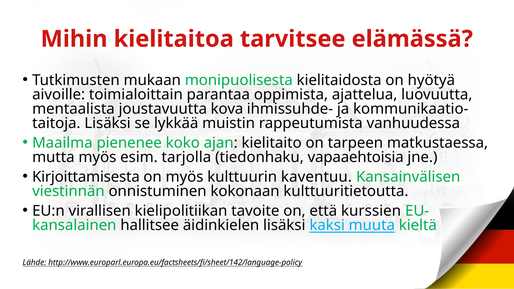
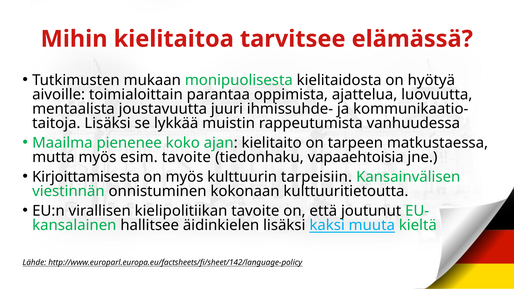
kova: kova -> juuri
esim tarjolla: tarjolla -> tavoite
kaventuu: kaventuu -> tarpeisiin
kurssien: kurssien -> joutunut
